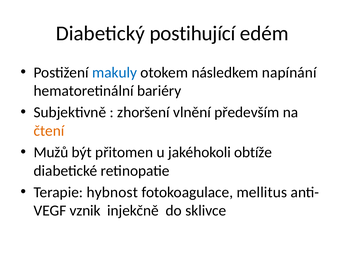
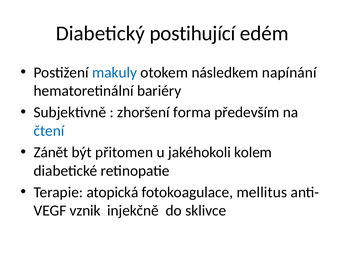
vlnění: vlnění -> forma
čtení colour: orange -> blue
Mužů: Mužů -> Zánět
obtíže: obtíže -> kolem
hybnost: hybnost -> atopická
